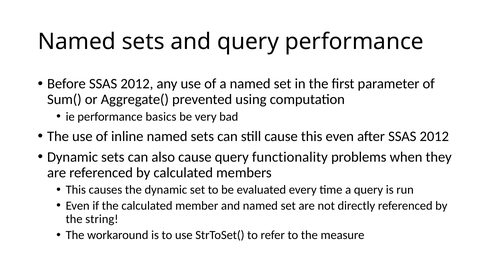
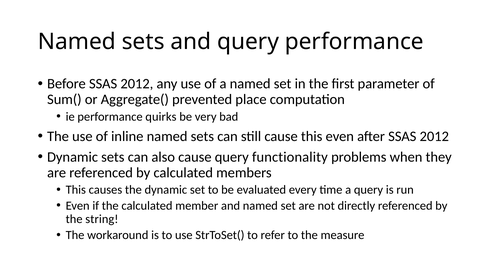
using: using -> place
basics: basics -> quirks
